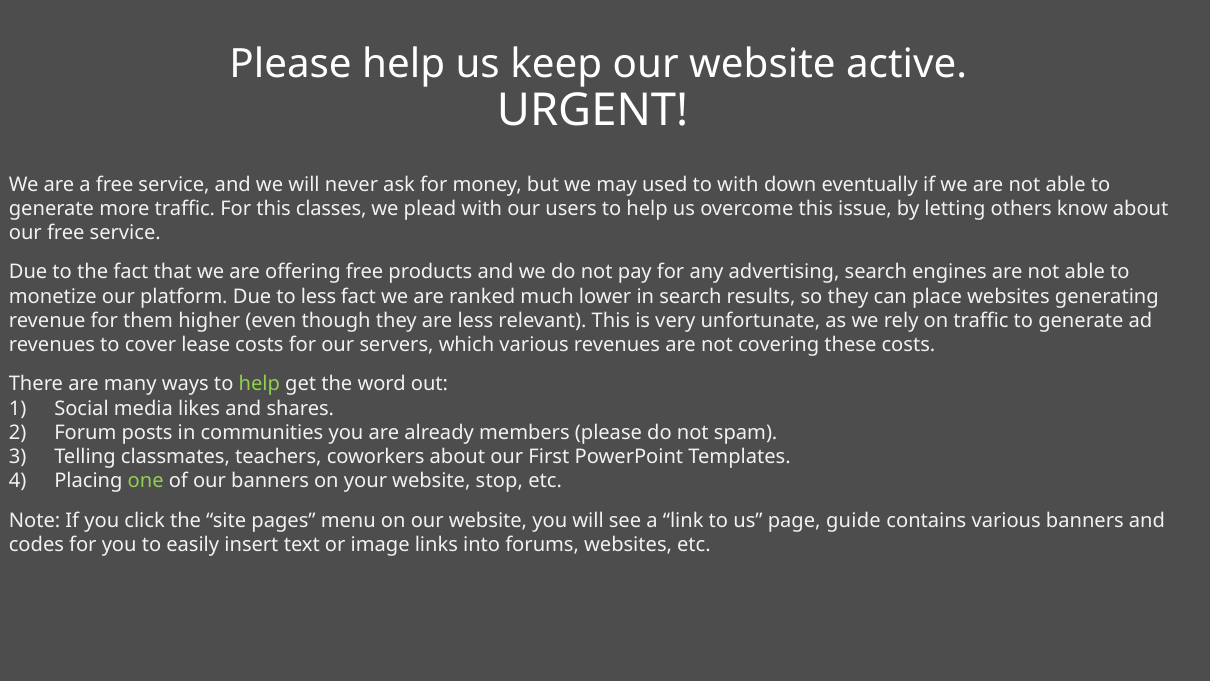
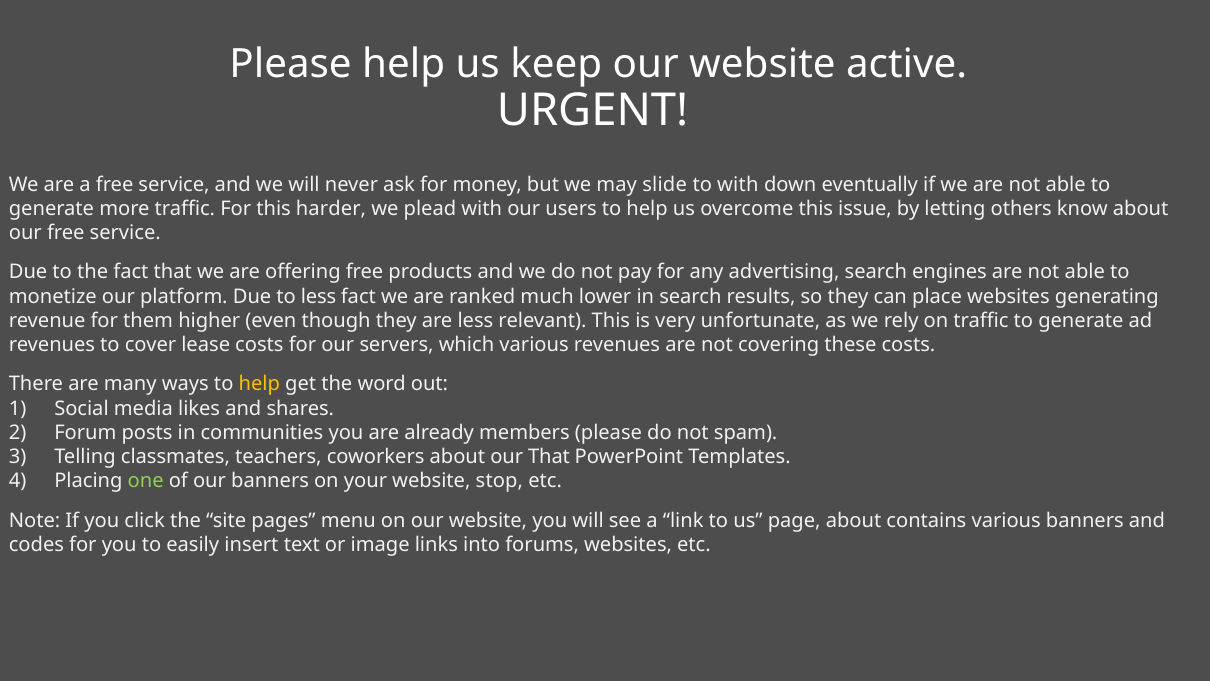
used: used -> slide
classes: classes -> harder
help at (259, 384) colour: light green -> yellow
our First: First -> That
page guide: guide -> about
